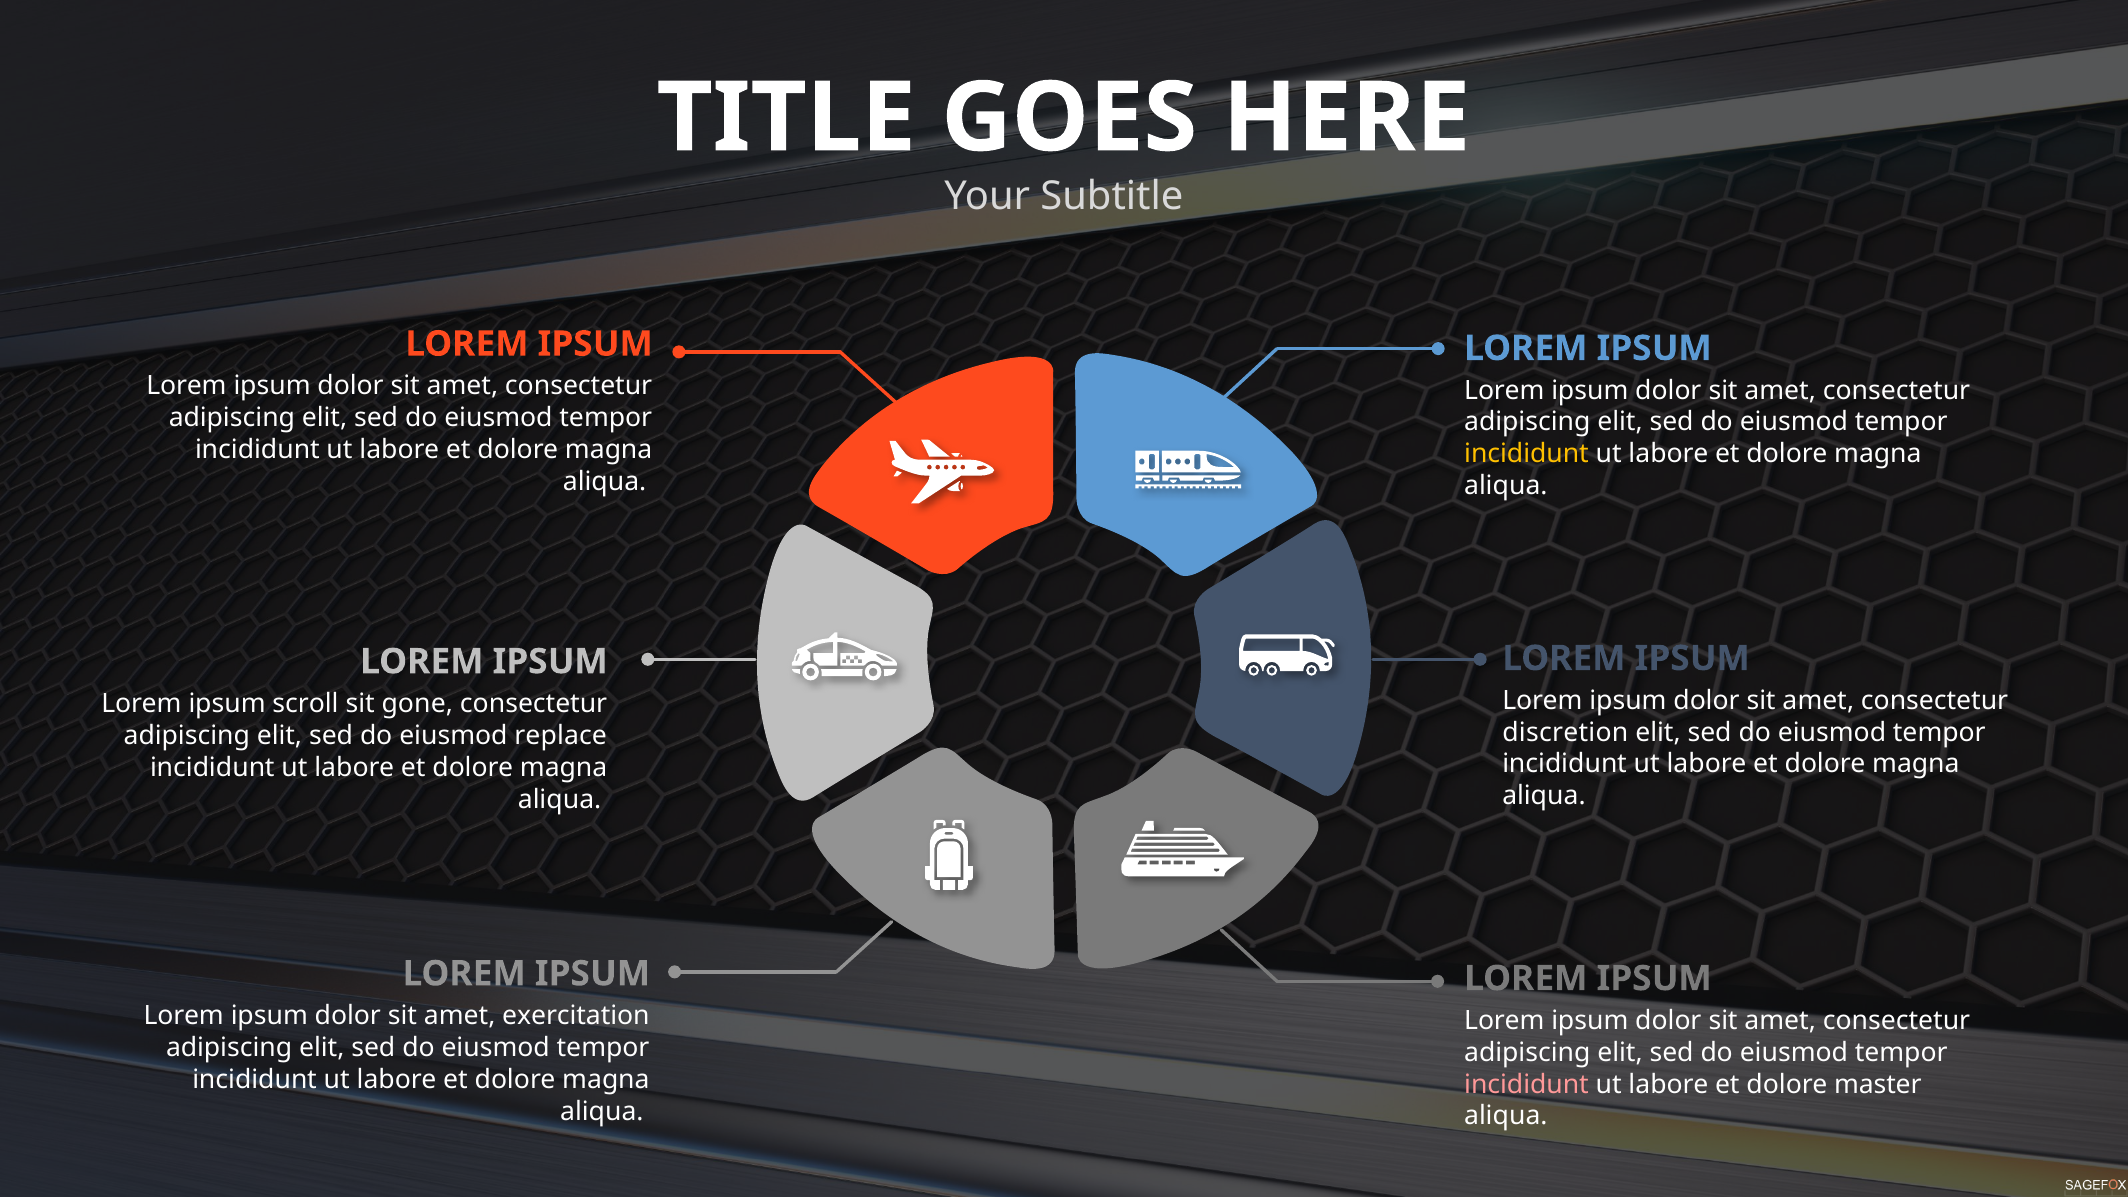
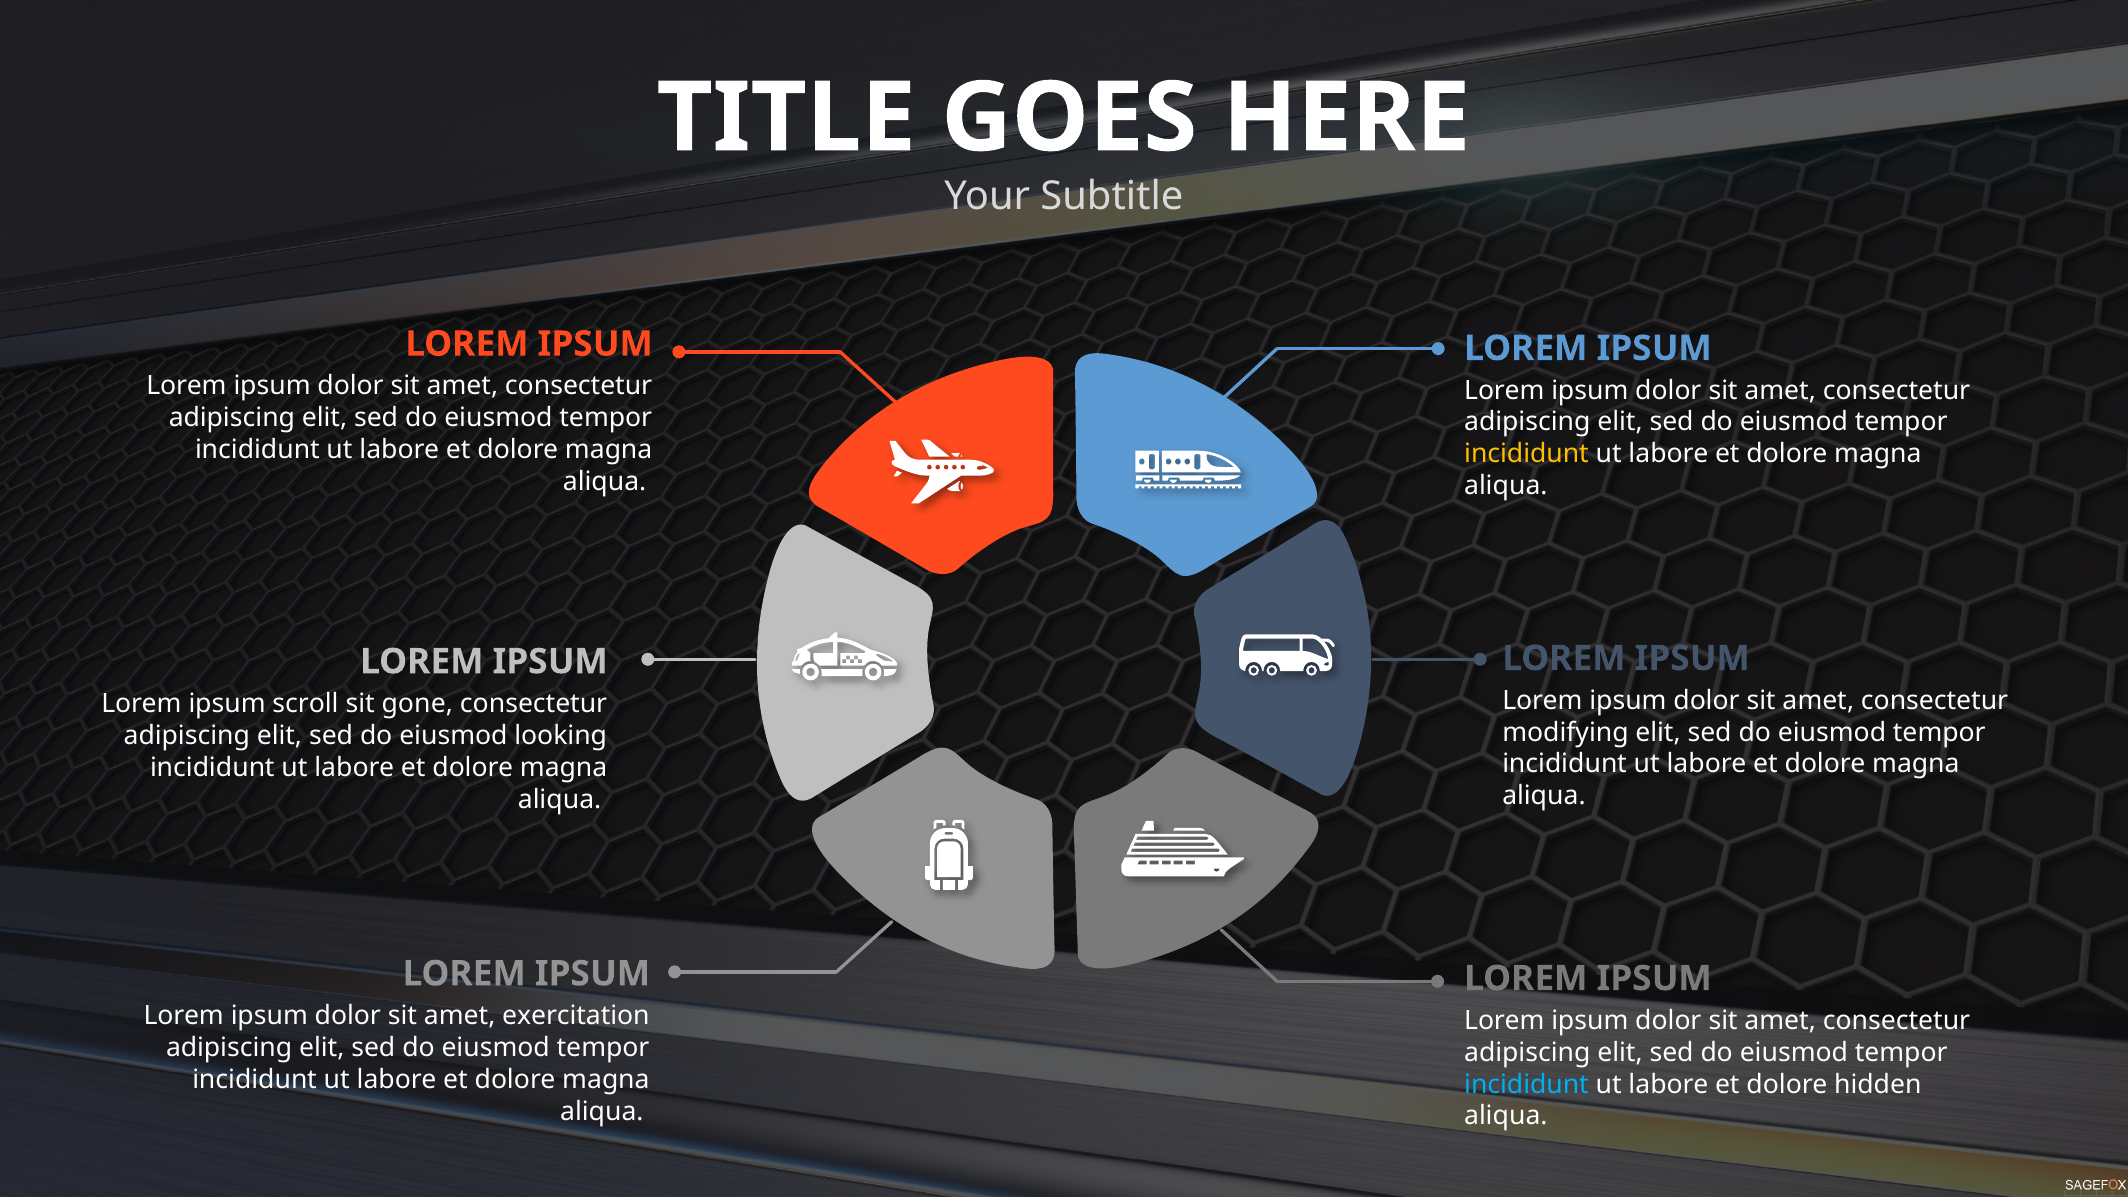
discretion: discretion -> modifying
replace: replace -> looking
incididunt at (1526, 1084) colour: pink -> light blue
master: master -> hidden
